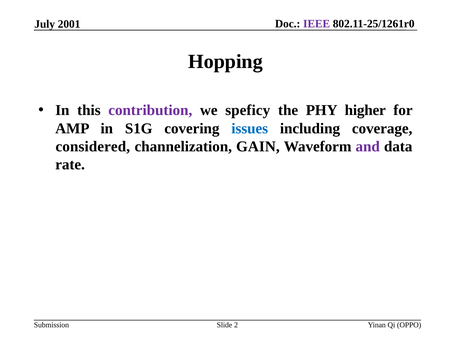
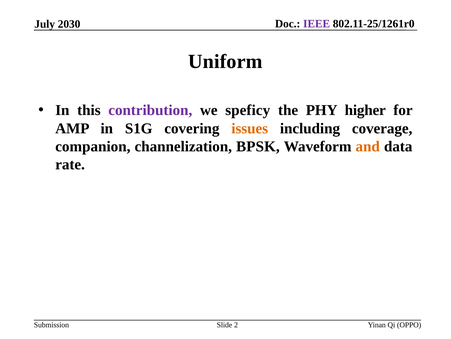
2001: 2001 -> 2030
Hopping: Hopping -> Uniform
issues colour: blue -> orange
considered: considered -> companion
GAIN: GAIN -> BPSK
and colour: purple -> orange
